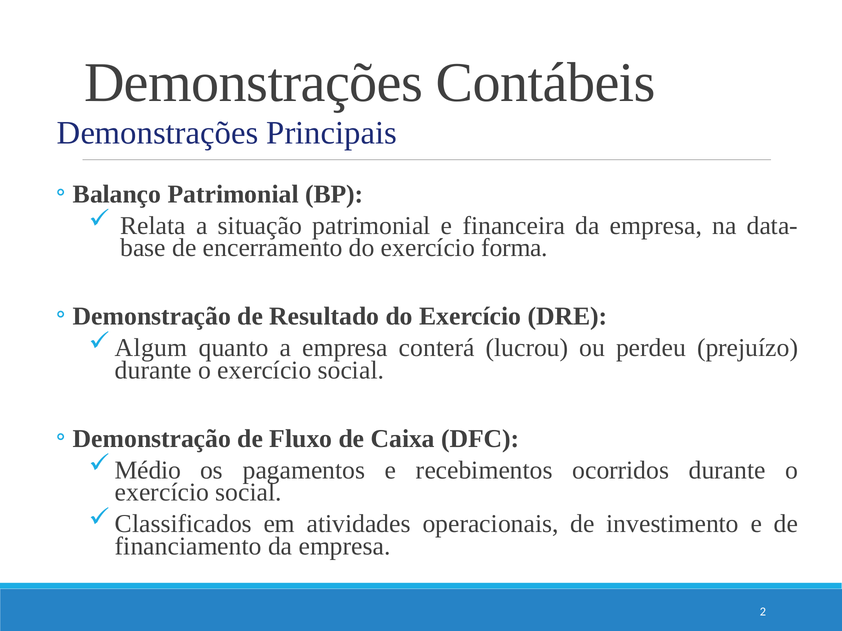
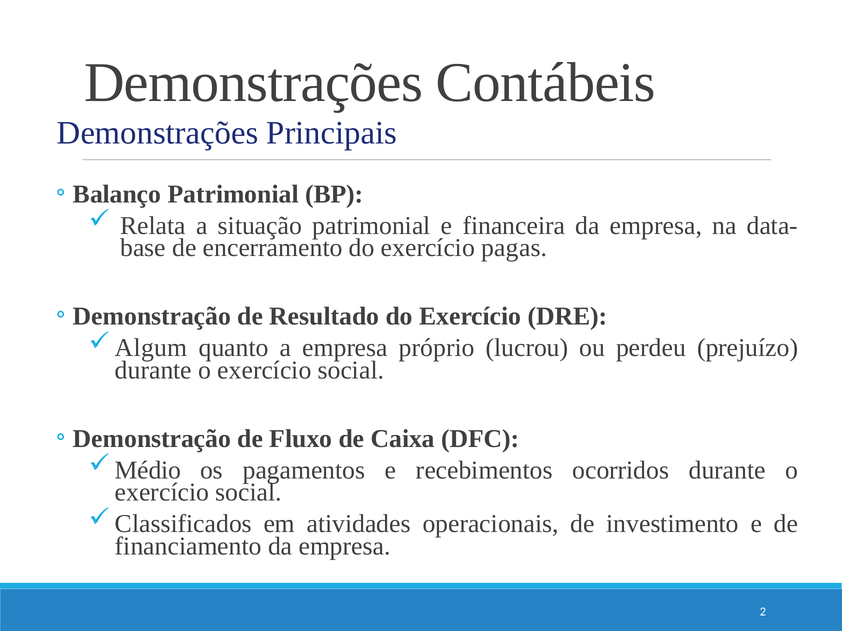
forma: forma -> pagas
conterá: conterá -> próprio
